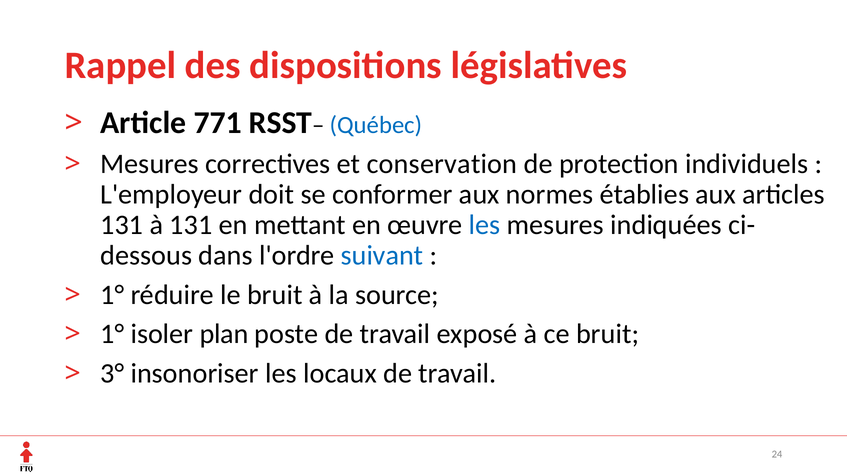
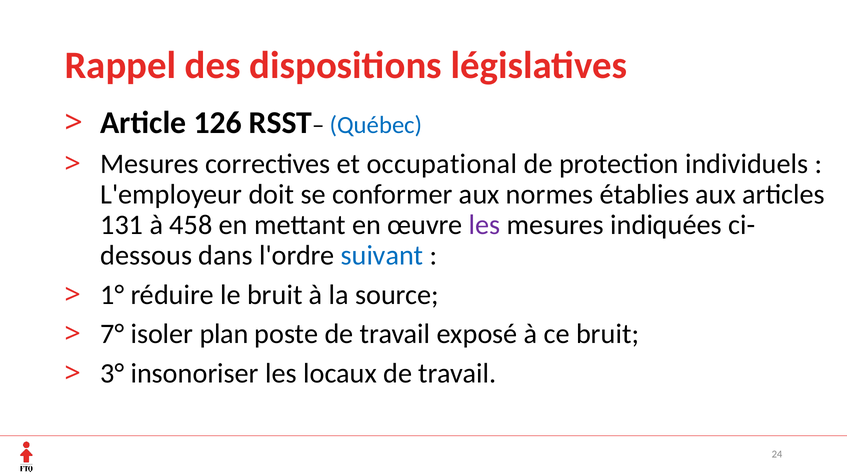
771: 771 -> 126
conservation: conservation -> occupational
à 131: 131 -> 458
les at (485, 225) colour: blue -> purple
1° at (112, 334): 1° -> 7°
